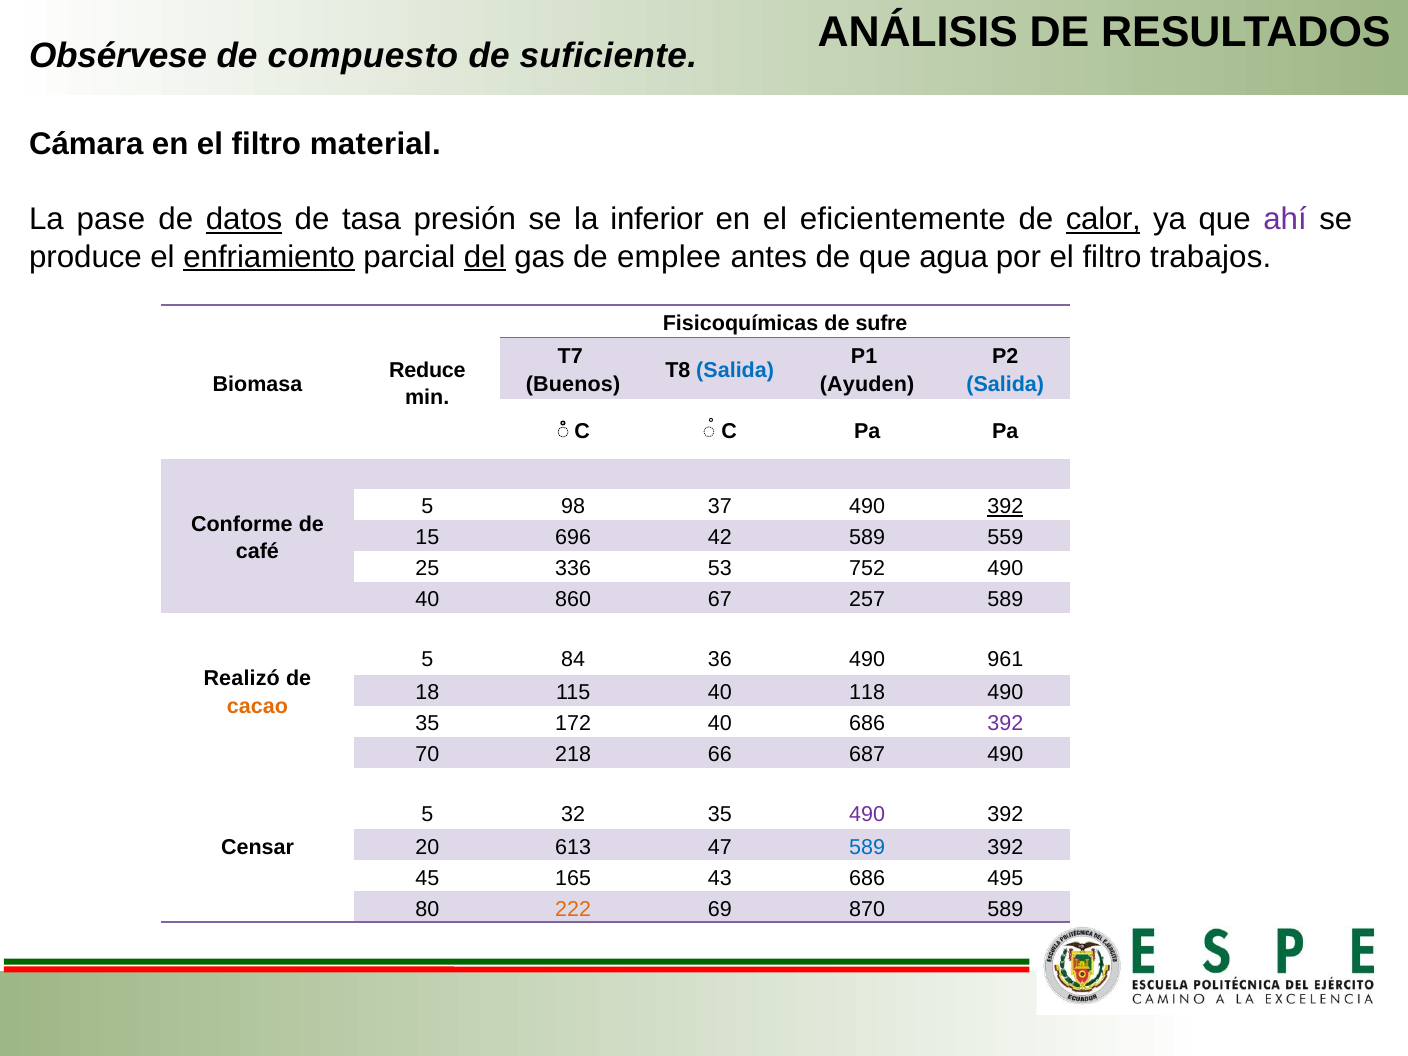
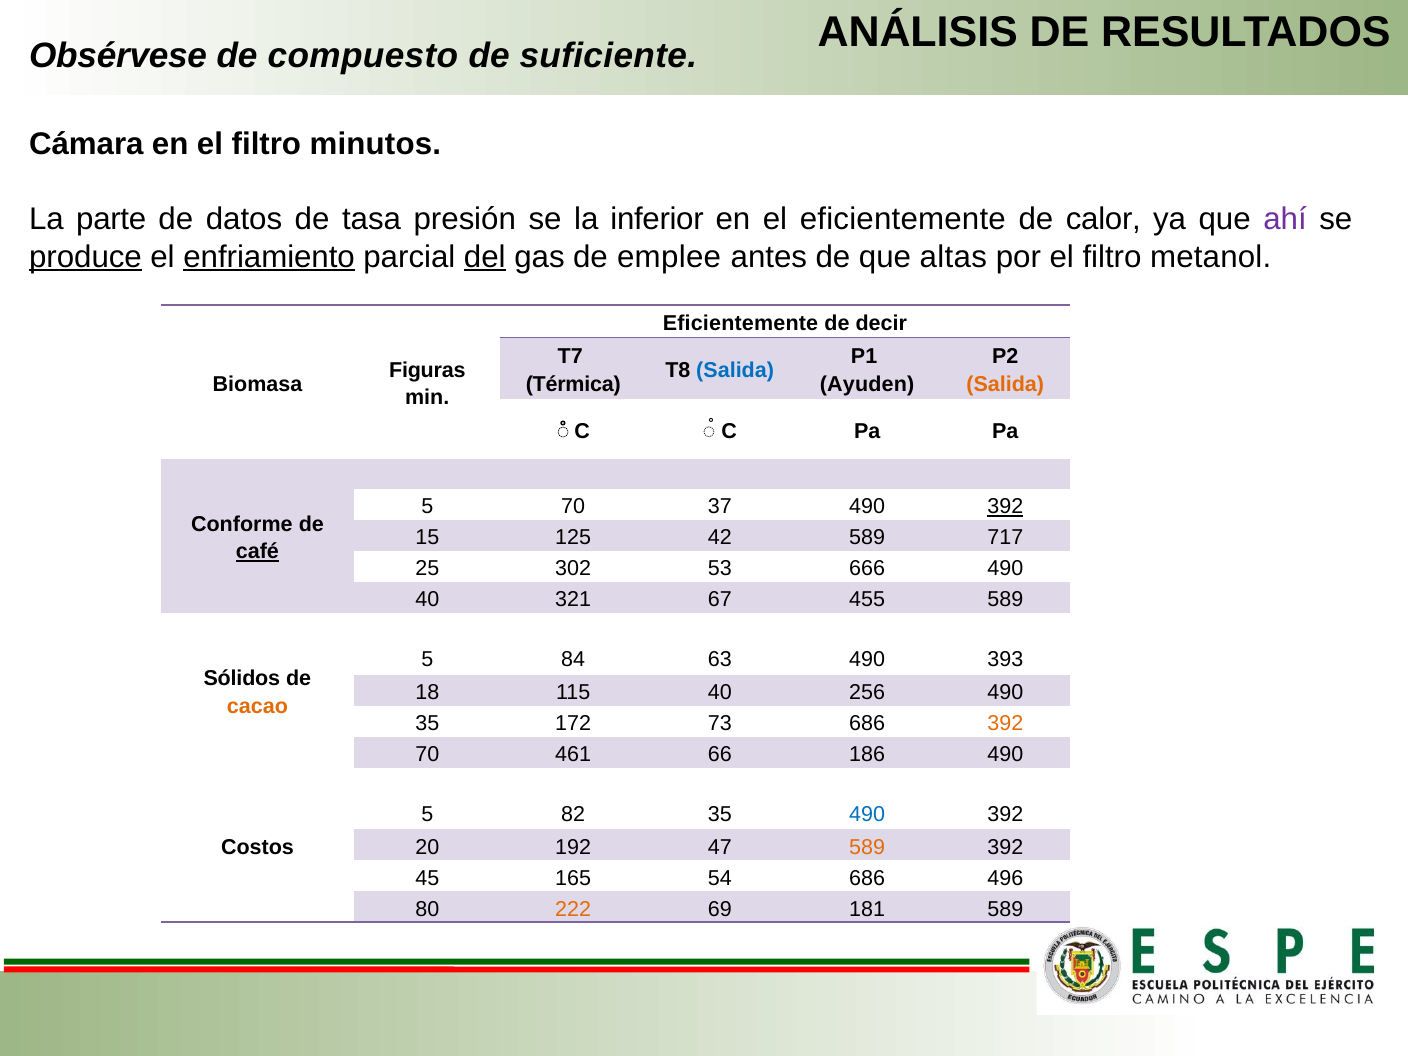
material: material -> minutos
pase: pase -> parte
datos underline: present -> none
calor underline: present -> none
produce underline: none -> present
agua: agua -> altas
trabajos: trabajos -> metanol
Fisicoquímicas at (741, 324): Fisicoquímicas -> Eficientemente
sufre: sufre -> decir
Reduce: Reduce -> Figuras
Buenos: Buenos -> Térmica
Salida at (1005, 384) colour: blue -> orange
5 98: 98 -> 70
696: 696 -> 125
559: 559 -> 717
café underline: none -> present
336: 336 -> 302
752: 752 -> 666
860: 860 -> 321
257: 257 -> 455
36: 36 -> 63
961: 961 -> 393
Realizó: Realizó -> Sólidos
118: 118 -> 256
172 40: 40 -> 73
392 at (1005, 723) colour: purple -> orange
218: 218 -> 461
687: 687 -> 186
32: 32 -> 82
490 at (867, 814) colour: purple -> blue
Censar: Censar -> Costos
613: 613 -> 192
589 at (867, 847) colour: blue -> orange
43: 43 -> 54
495: 495 -> 496
870: 870 -> 181
